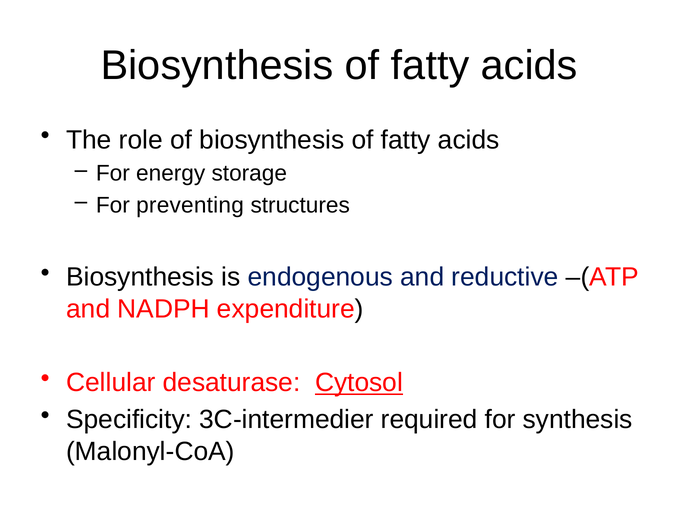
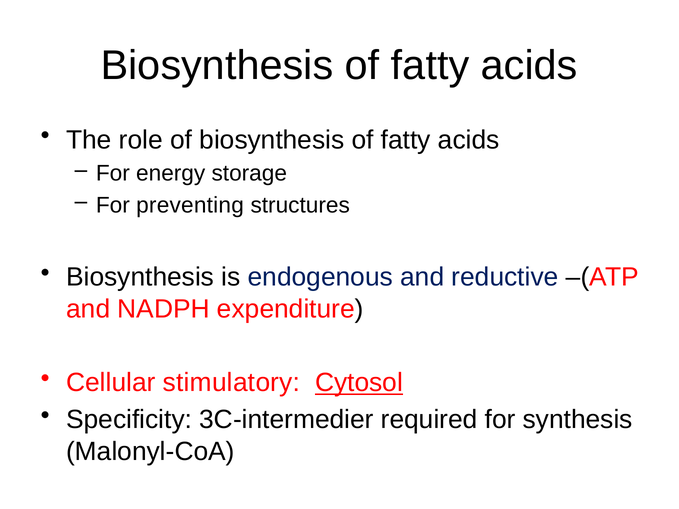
desaturase: desaturase -> stimulatory
